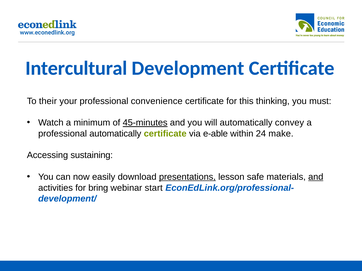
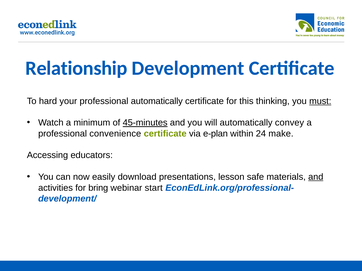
Intercultural: Intercultural -> Relationship
their: their -> hard
professional convenience: convenience -> automatically
must underline: none -> present
professional automatically: automatically -> convenience
e-able: e-able -> e-plan
sustaining: sustaining -> educators
presentations underline: present -> none
